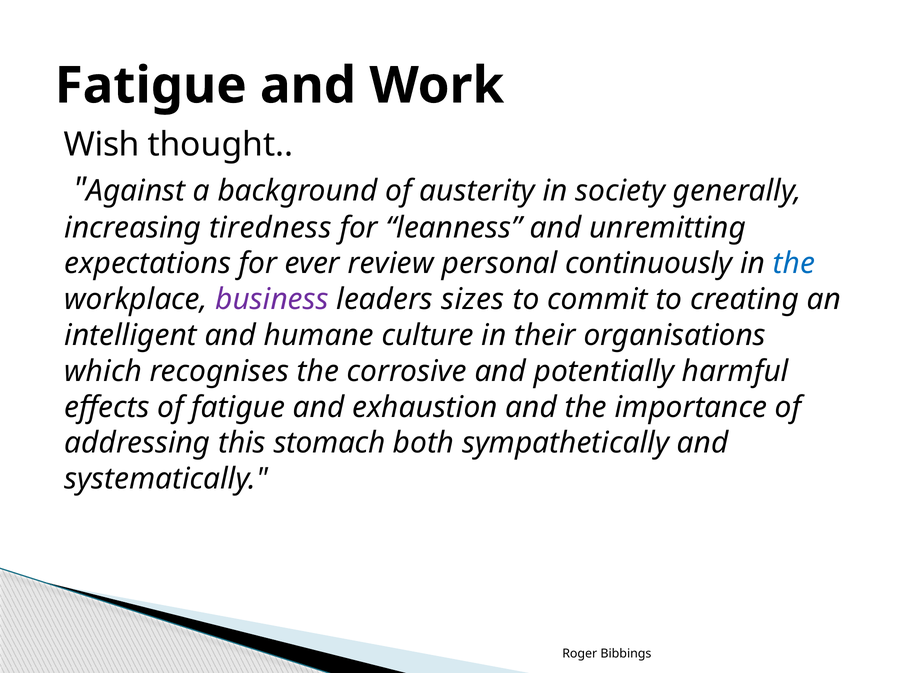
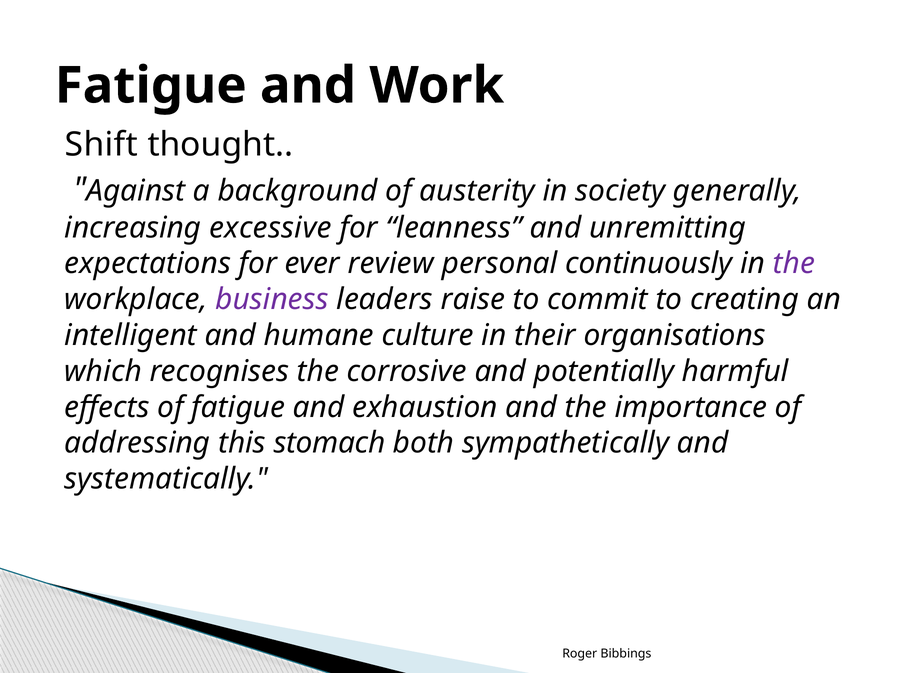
Wish: Wish -> Shift
tiredness: tiredness -> excessive
the at (794, 264) colour: blue -> purple
sizes: sizes -> raise
